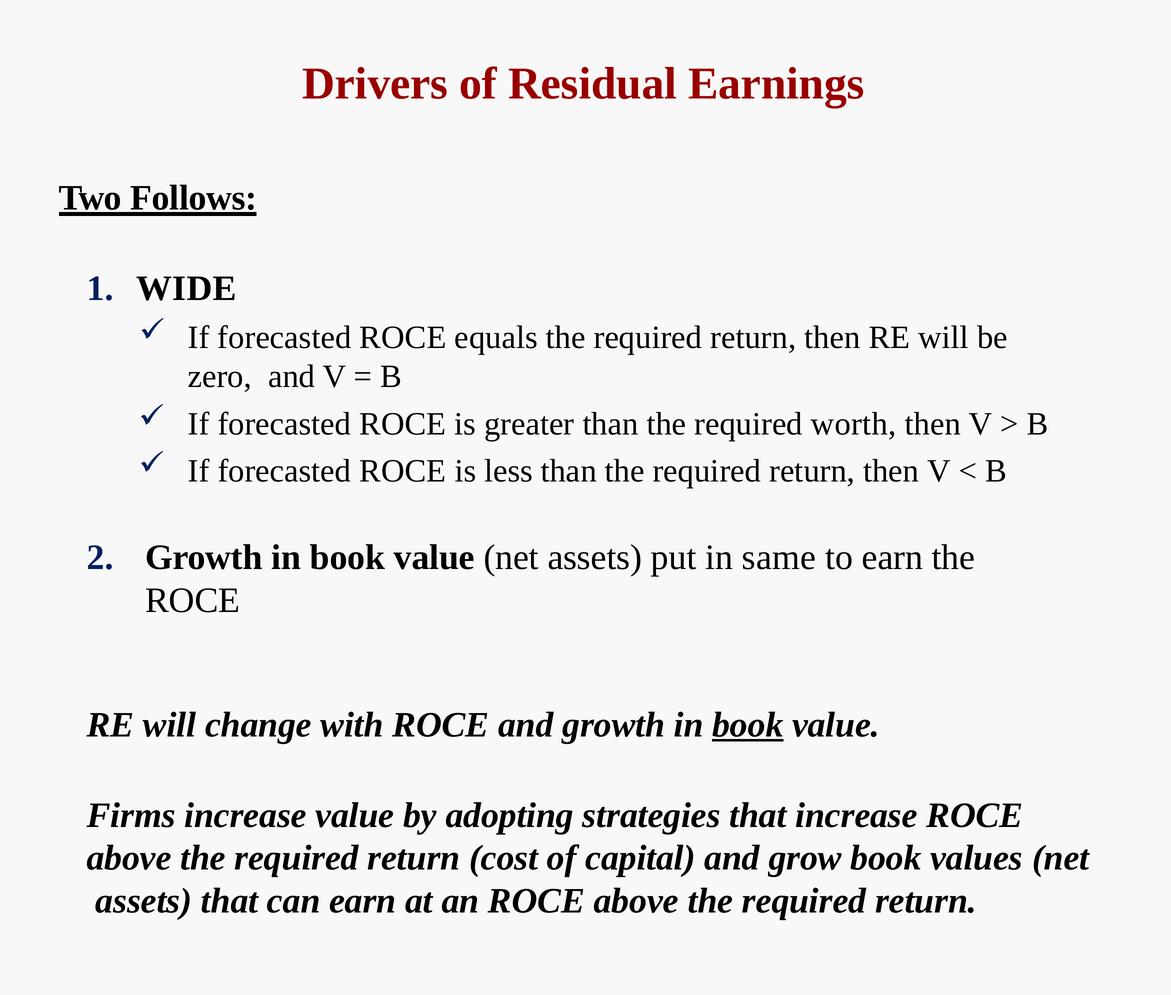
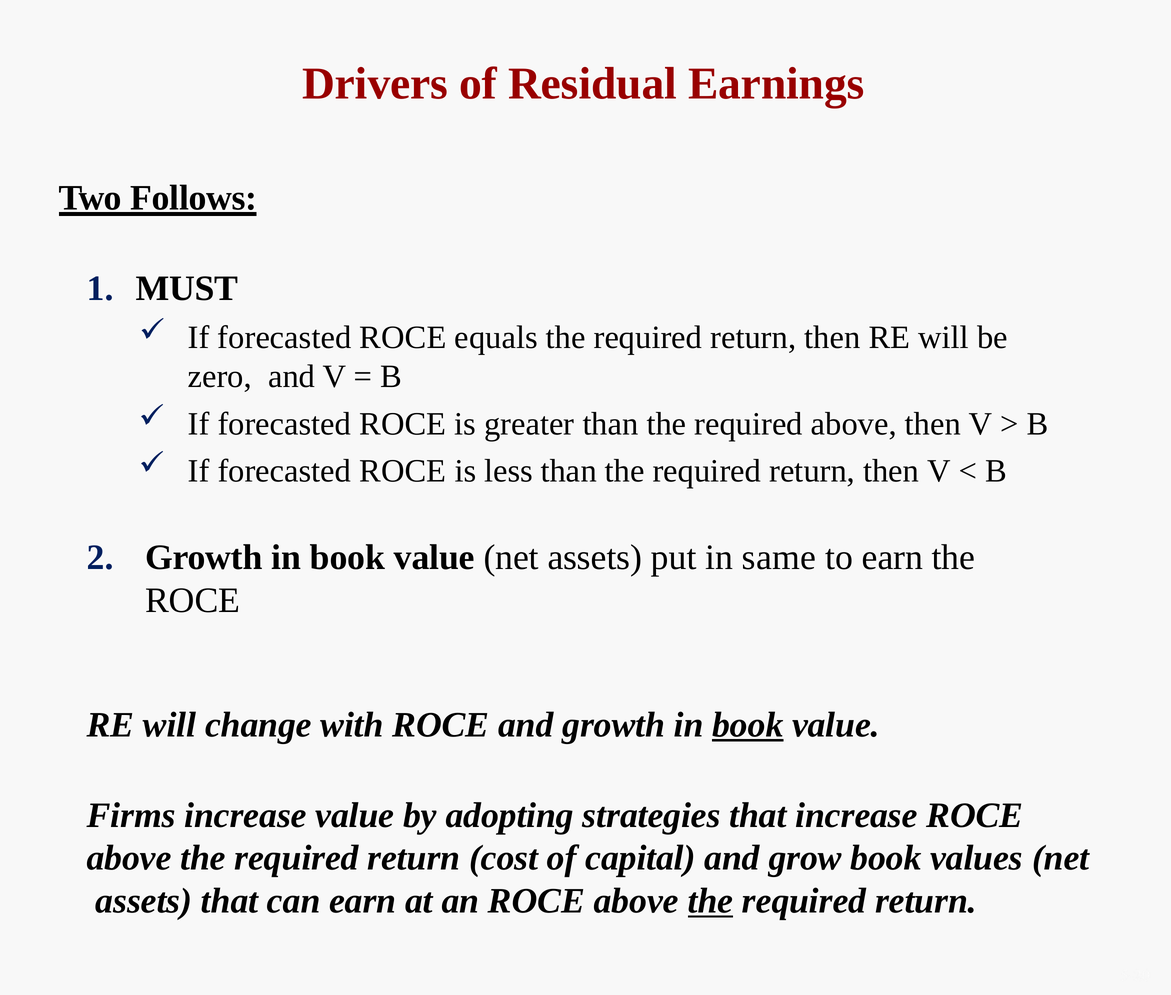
WIDE: WIDE -> MUST
required worth: worth -> above
the at (710, 901) underline: none -> present
